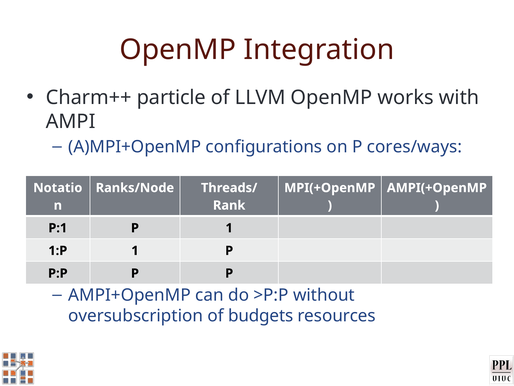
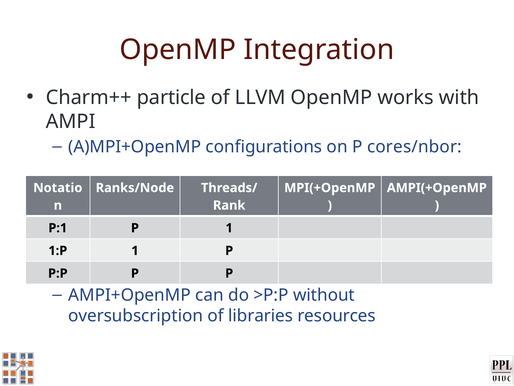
cores/ways: cores/ways -> cores/nbor
budgets: budgets -> libraries
